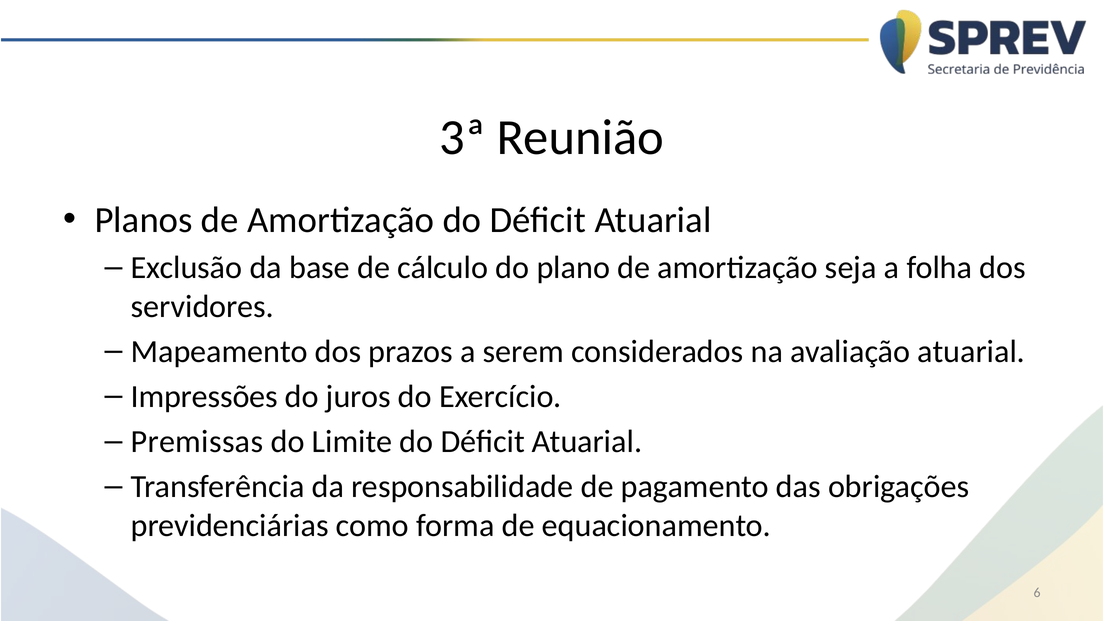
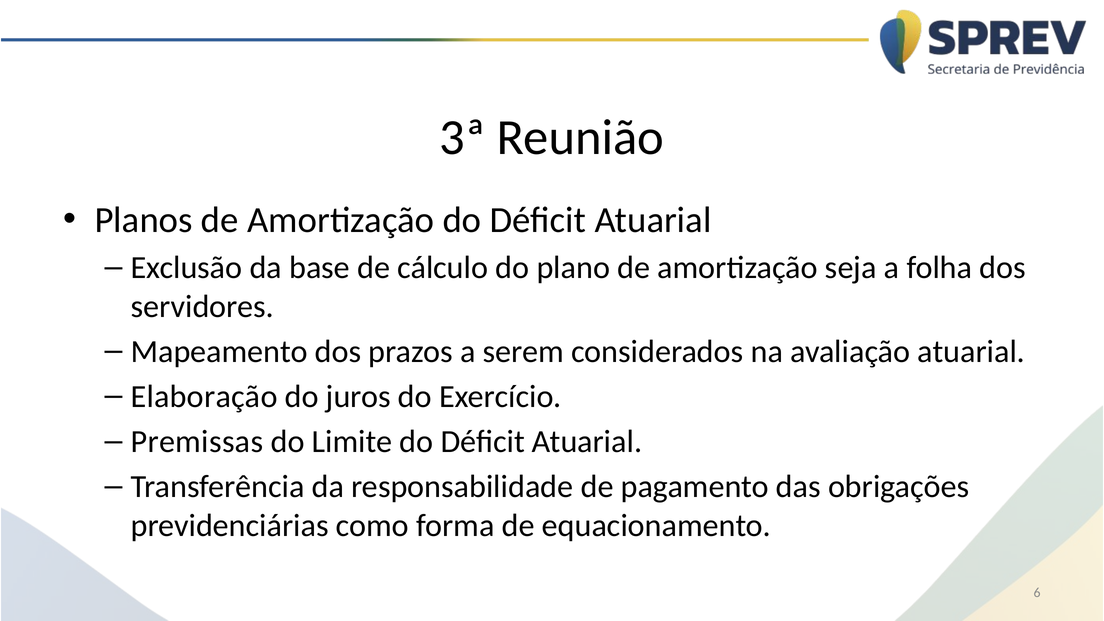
Impressões: Impressões -> Elaboração
